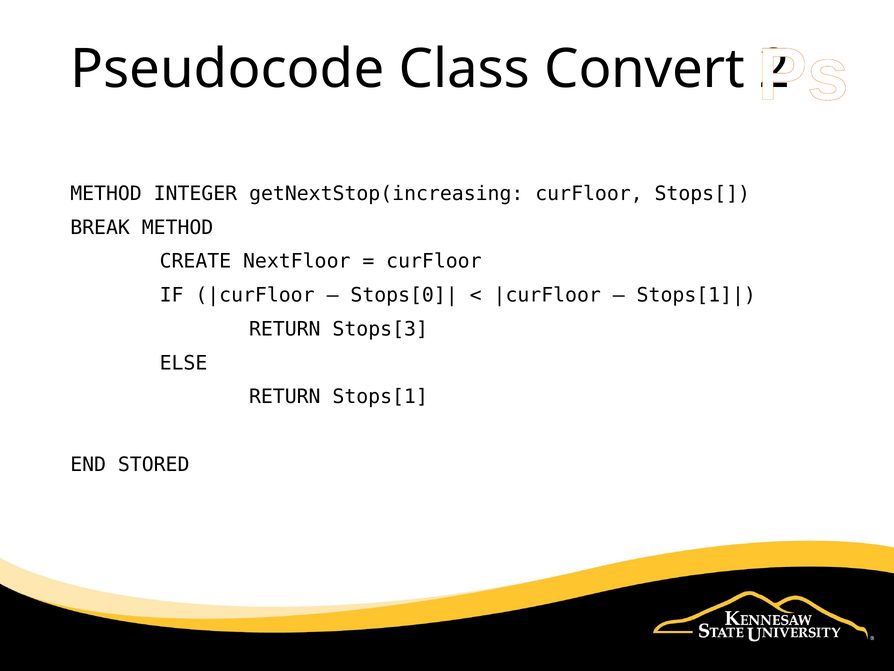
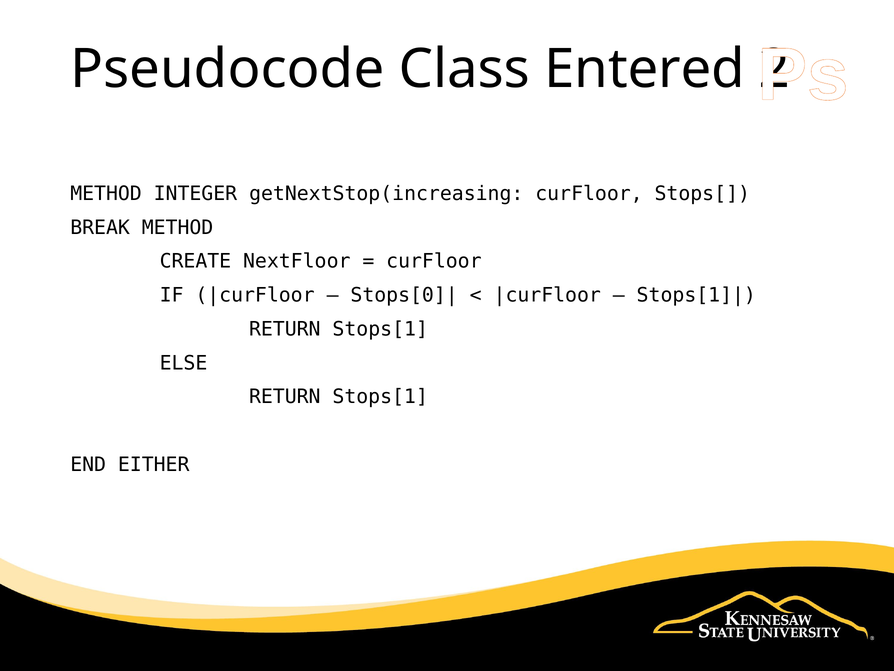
Convert: Convert -> Entered
Stops[3 at (380, 329): Stops[3 -> Stops[1
STORED: STORED -> EITHER
